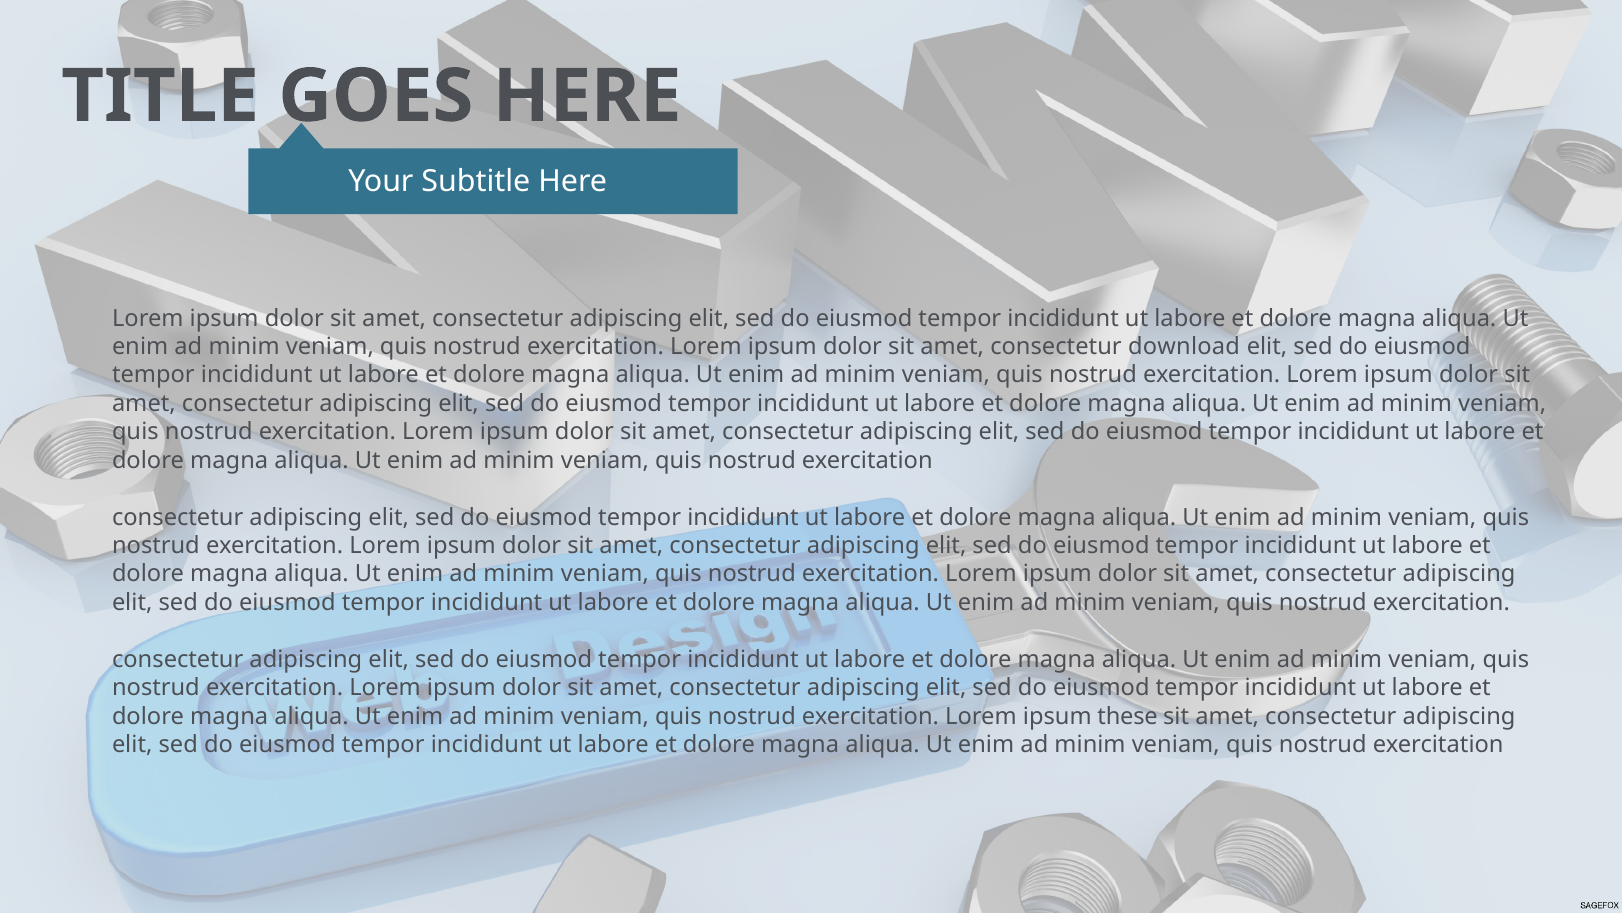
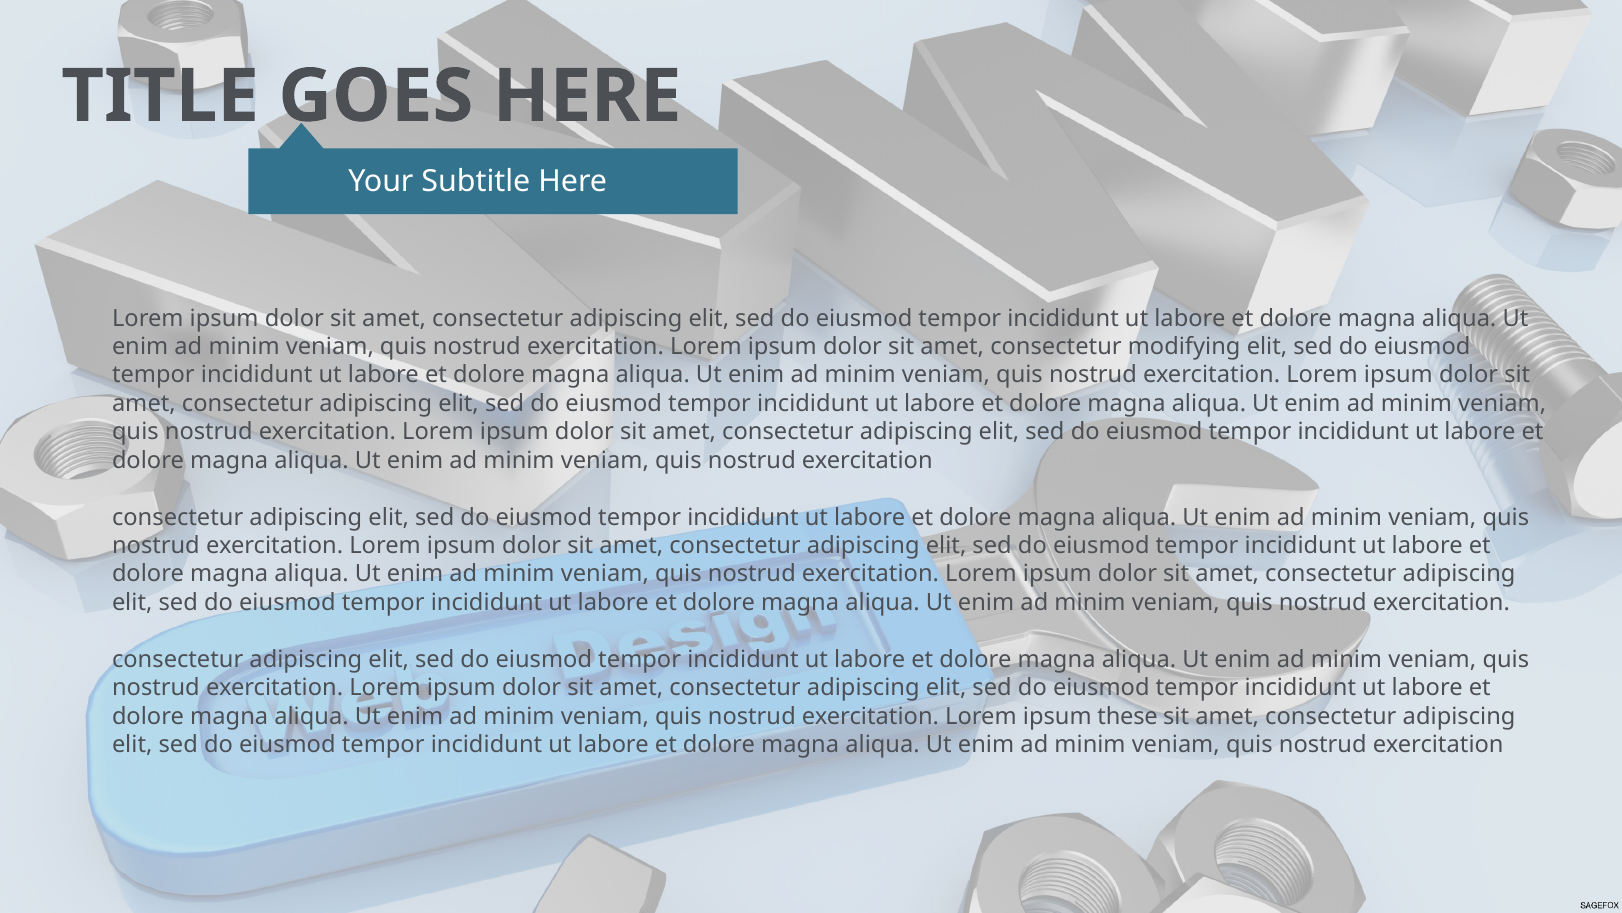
download: download -> modifying
